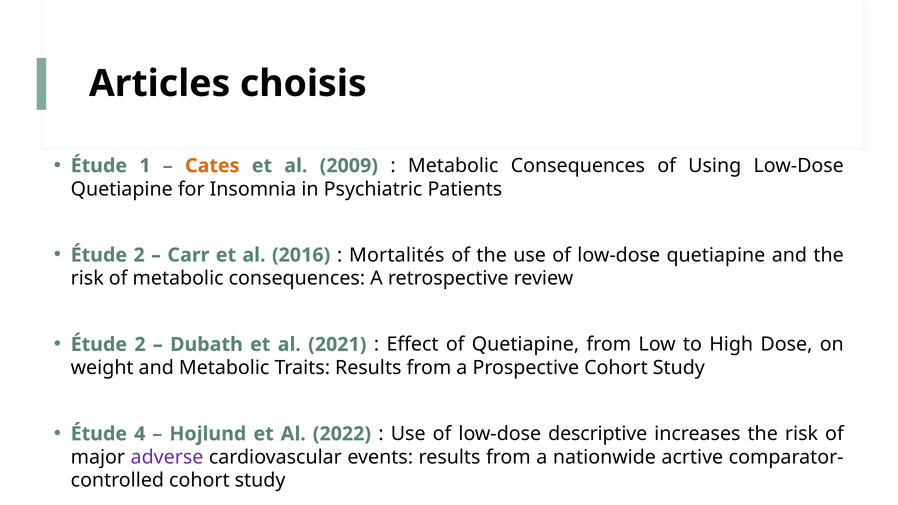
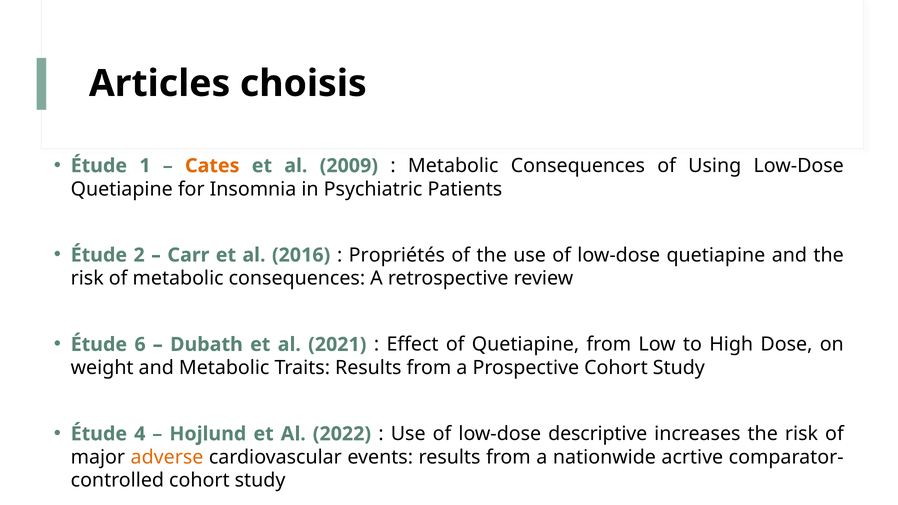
Mortalités: Mortalités -> Propriétés
2 at (140, 345): 2 -> 6
adverse colour: purple -> orange
